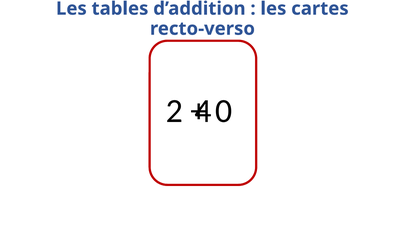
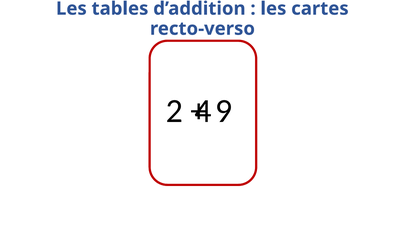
0: 0 -> 9
